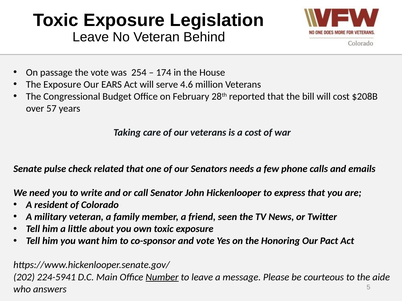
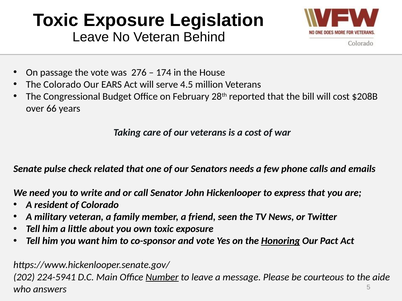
254: 254 -> 276
The Exposure: Exposure -> Colorado
4.6: 4.6 -> 4.5
57: 57 -> 66
Honoring underline: none -> present
